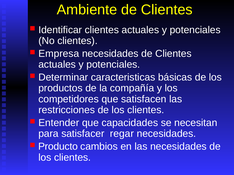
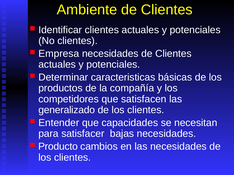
restricciones: restricciones -> generalizado
regar: regar -> bajas
